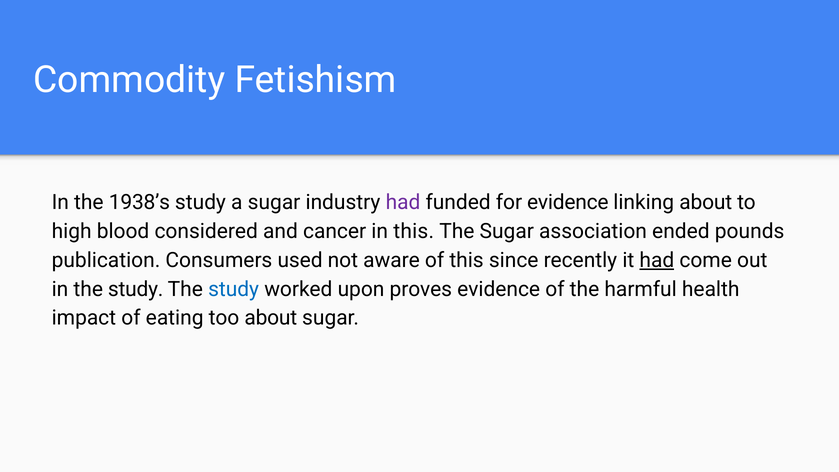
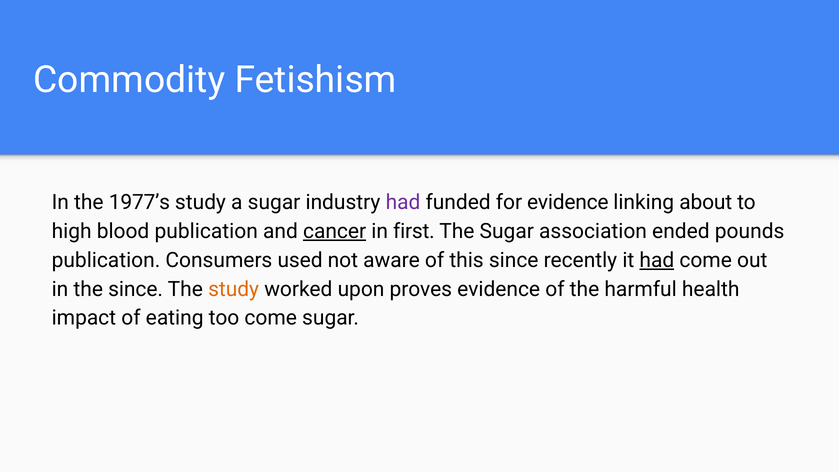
1938’s: 1938’s -> 1977’s
blood considered: considered -> publication
cancer underline: none -> present
in this: this -> first
in the study: study -> since
study at (234, 289) colour: blue -> orange
too about: about -> come
